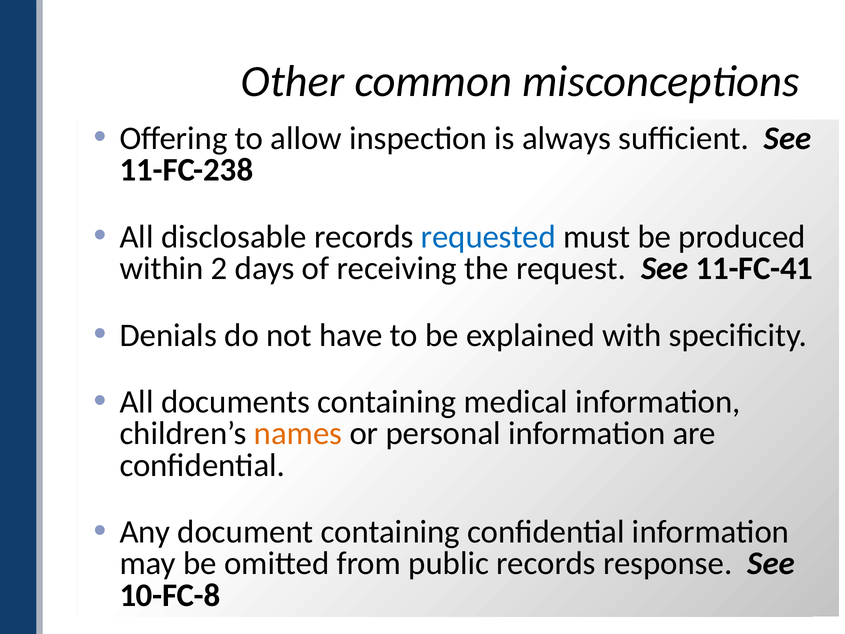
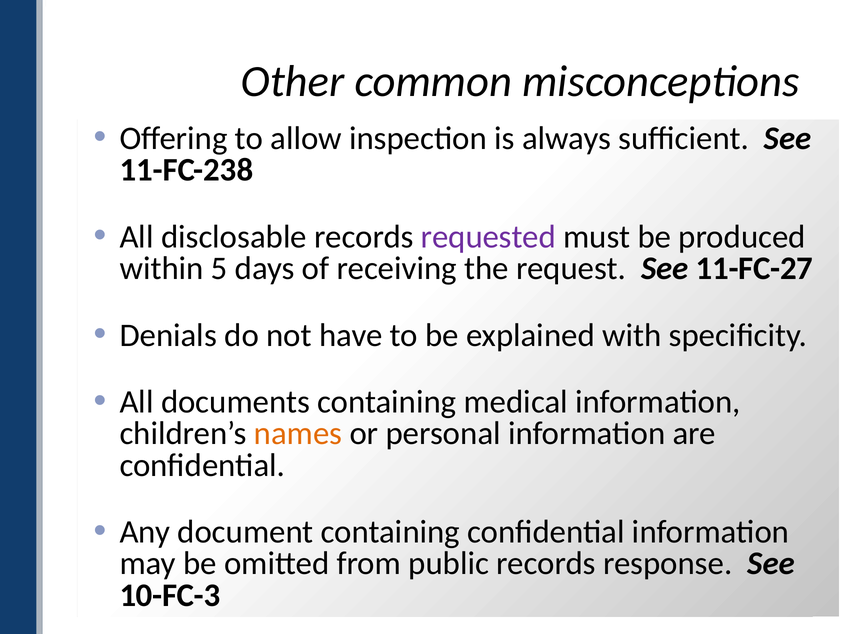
requested colour: blue -> purple
2: 2 -> 5
11-FC-41: 11-FC-41 -> 11-FC-27
10-FC-8: 10-FC-8 -> 10-FC-3
